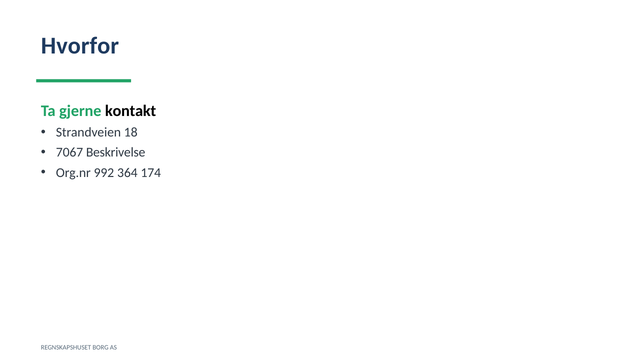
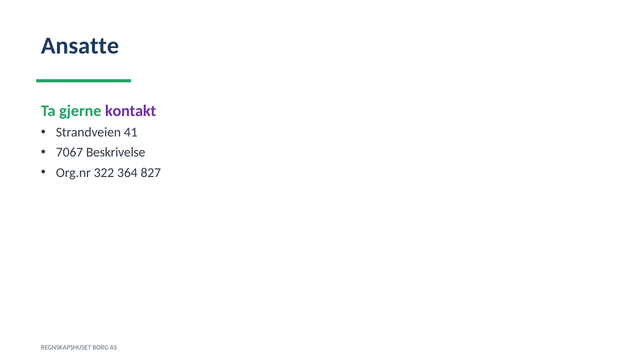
Hvorfor: Hvorfor -> Ansatte
kontakt colour: black -> purple
18: 18 -> 41
992: 992 -> 322
174: 174 -> 827
